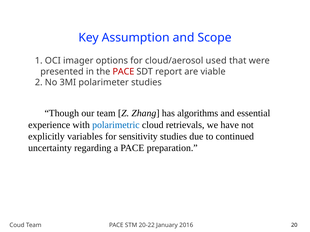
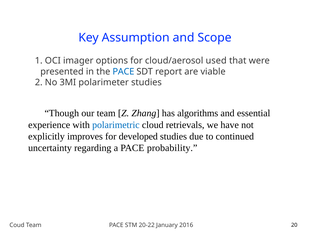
PACE at (123, 72) colour: red -> blue
variables: variables -> improves
sensitivity: sensitivity -> developed
preparation: preparation -> probability
